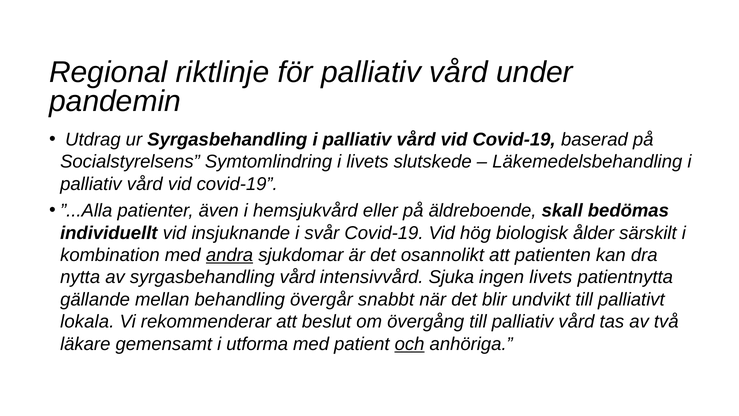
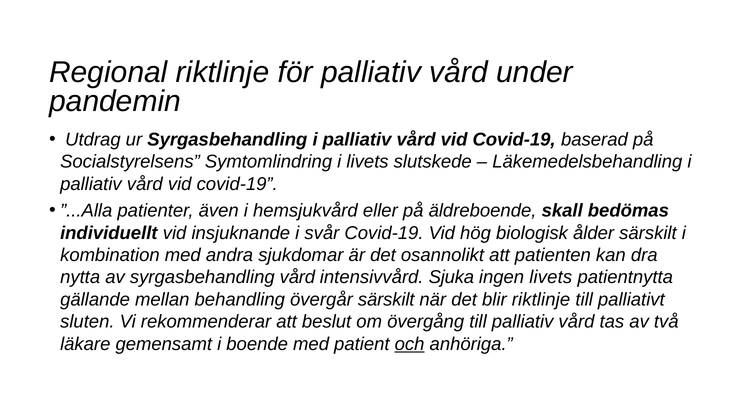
andra underline: present -> none
övergår snabbt: snabbt -> särskilt
blir undvikt: undvikt -> riktlinje
lokala: lokala -> sluten
utforma: utforma -> boende
